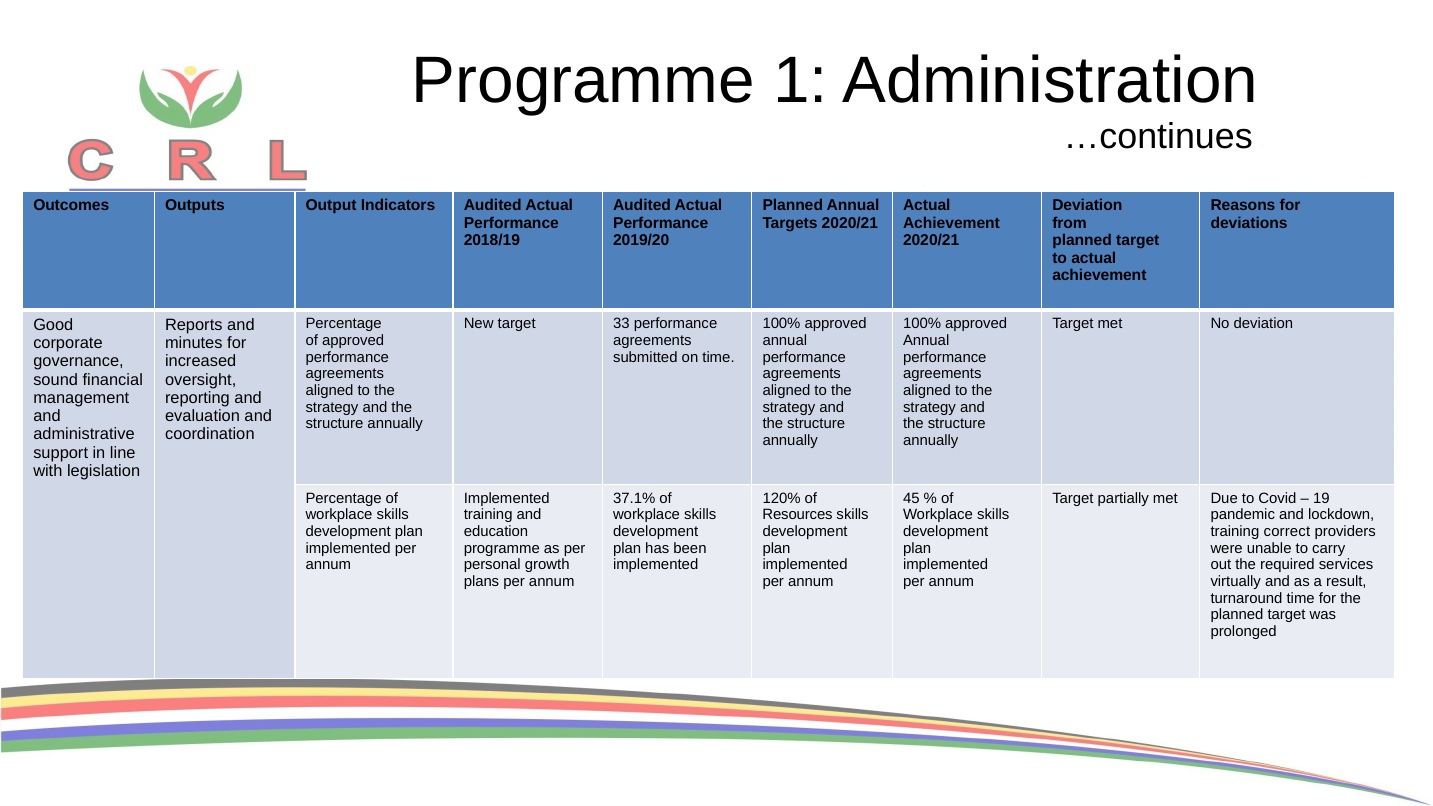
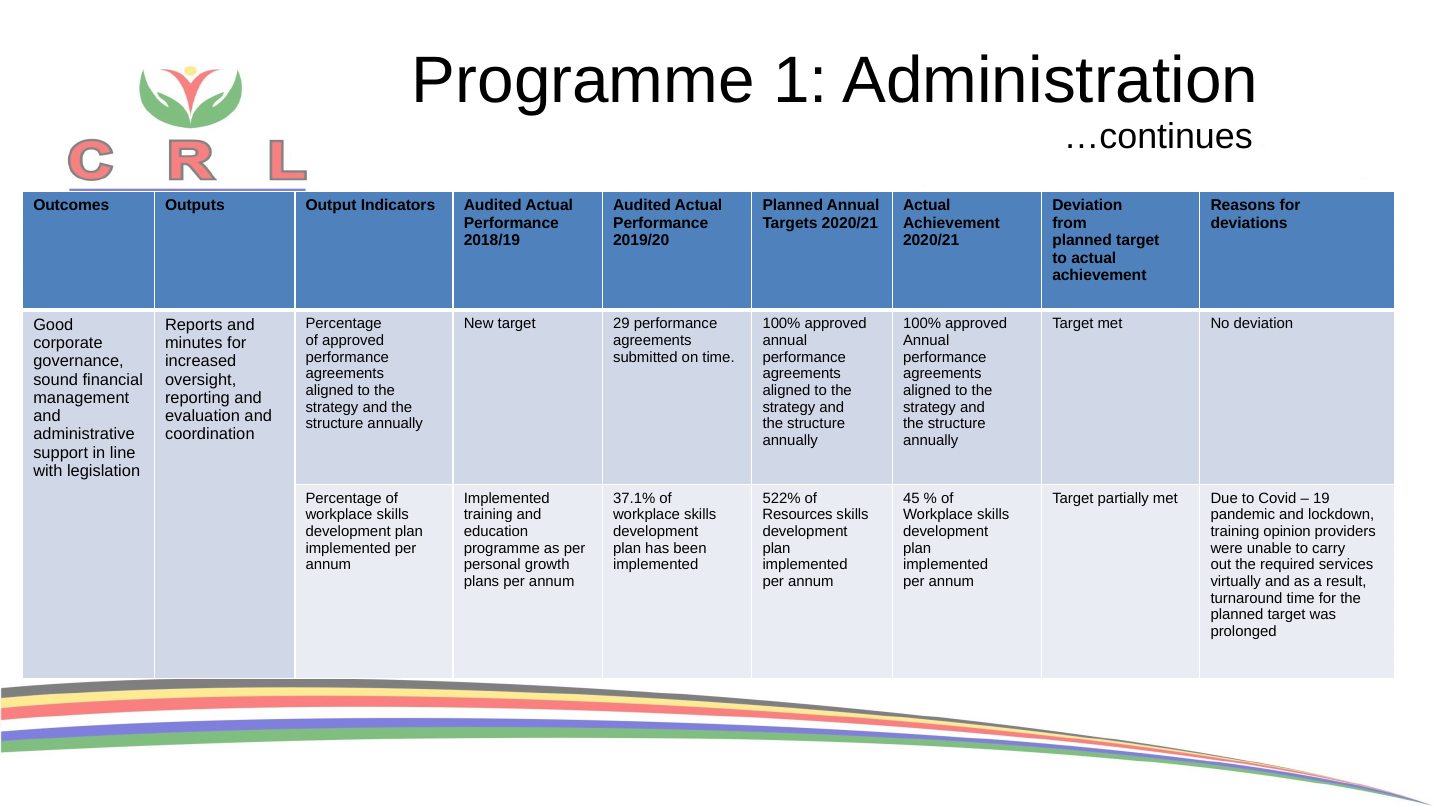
33: 33 -> 29
120%: 120% -> 522%
correct: correct -> opinion
